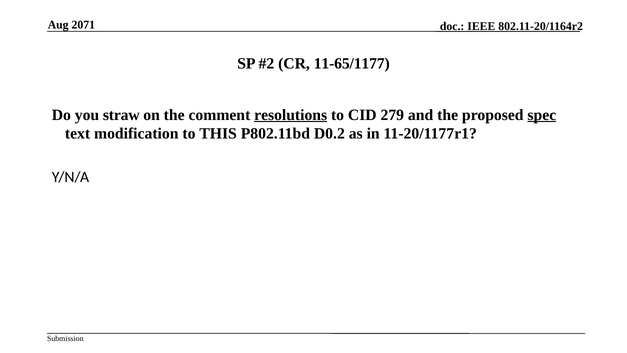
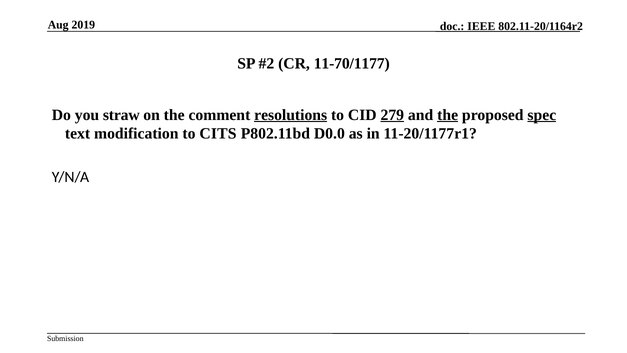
2071: 2071 -> 2019
11-65/1177: 11-65/1177 -> 11-70/1177
279 underline: none -> present
the at (448, 115) underline: none -> present
THIS: THIS -> CITS
D0.2: D0.2 -> D0.0
